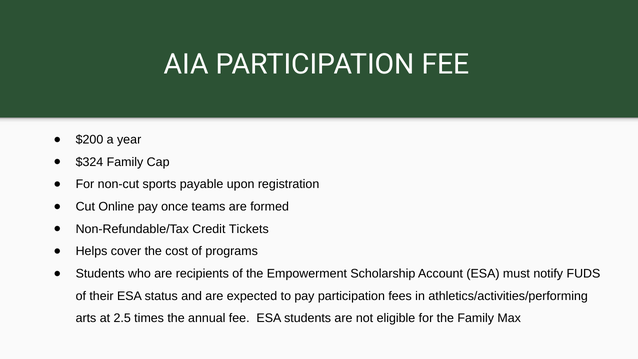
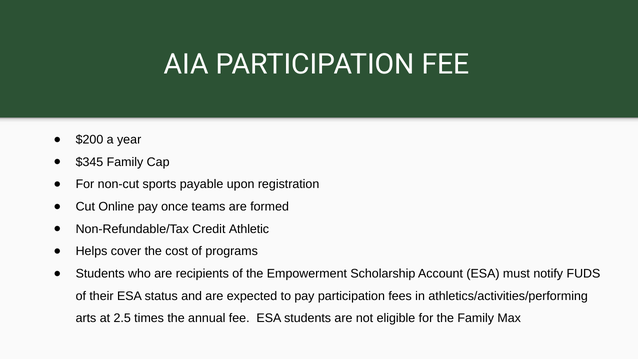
$324: $324 -> $345
Tickets: Tickets -> Athletic
